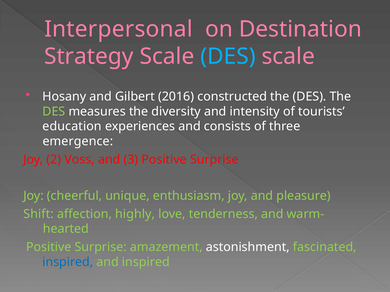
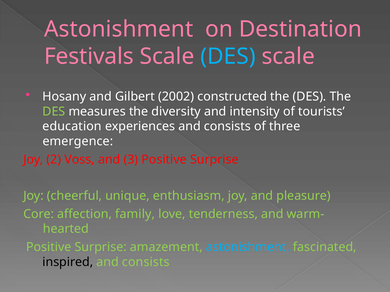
Interpersonal at (119, 29): Interpersonal -> Astonishment
Strategy: Strategy -> Festivals
2016: 2016 -> 2002
Shift: Shift -> Core
highly: highly -> family
astonishment at (248, 247) colour: white -> light blue
inspired at (68, 262) colour: blue -> black
inspired at (146, 262): inspired -> consists
